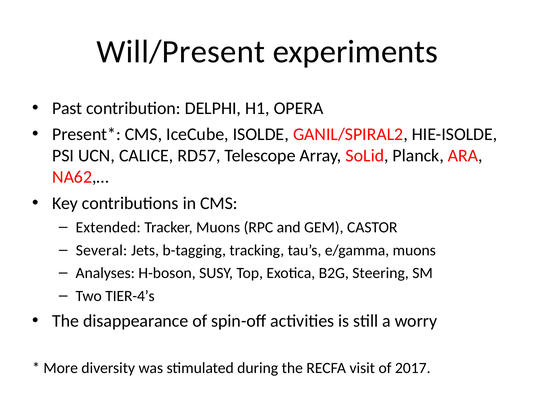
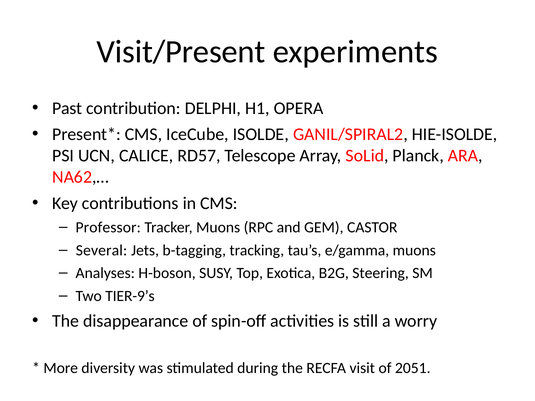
Will/Present: Will/Present -> Visit/Present
Extended: Extended -> Professor
TIER-4’s: TIER-4’s -> TIER-9’s
2017: 2017 -> 2051
